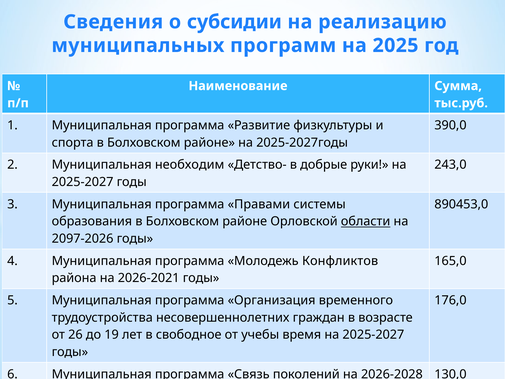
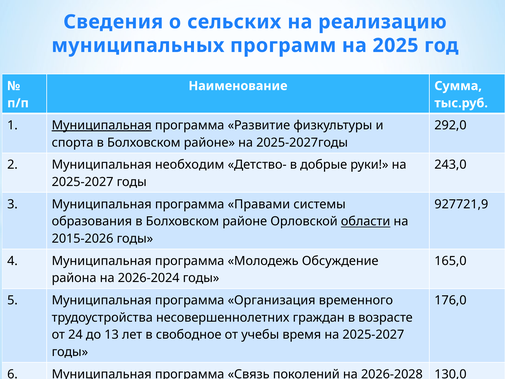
о субсидии: субсидии -> сельских
Муниципальная at (102, 125) underline: none -> present
390,0: 390,0 -> 292,0
890453,0: 890453,0 -> 927721,9
2097-2026: 2097-2026 -> 2015-2026
Молодежь Конфликтов: Конфликтов -> Обсуждение
2026-2021: 2026-2021 -> 2026-2024
от 26: 26 -> 24
до 19: 19 -> 13
